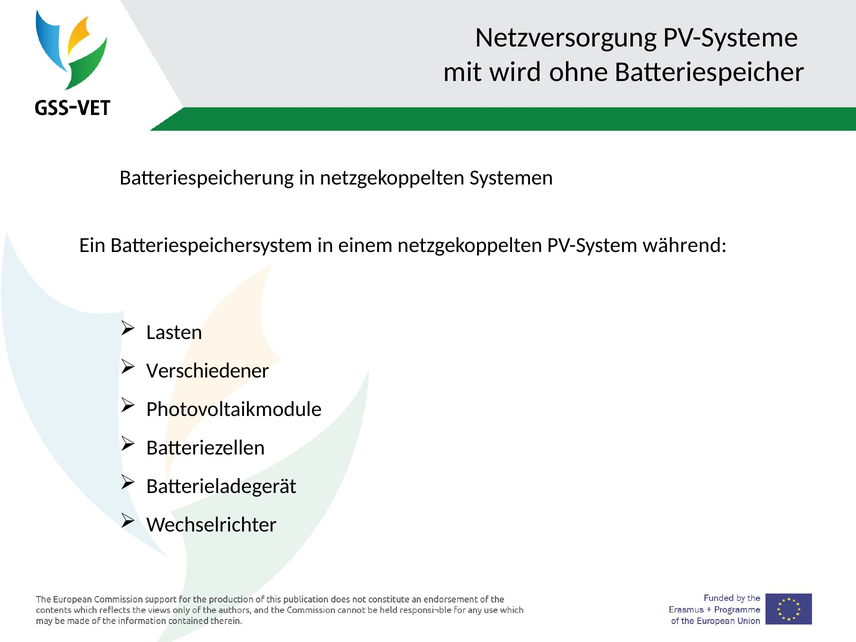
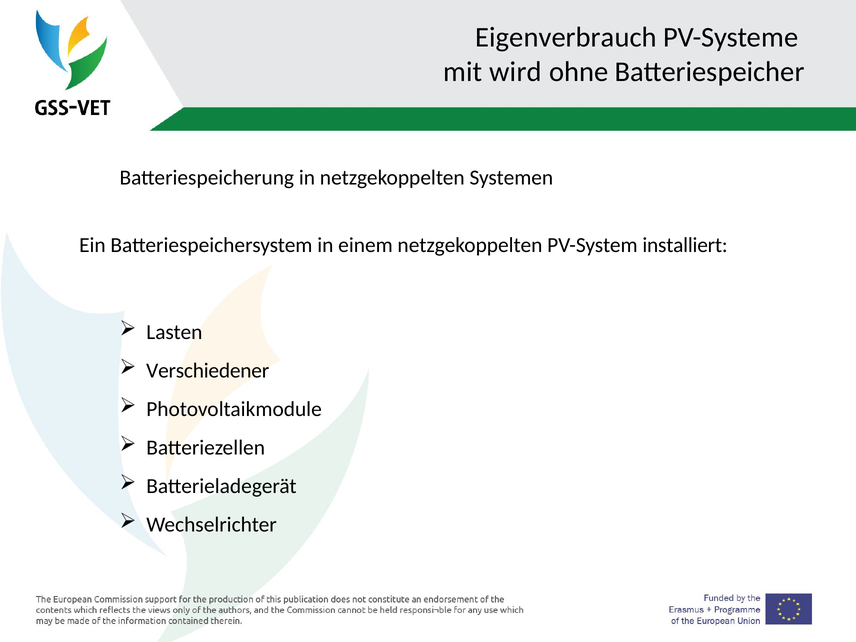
Netzversorgung: Netzversorgung -> Eigenverbrauch
während: während -> installiert
